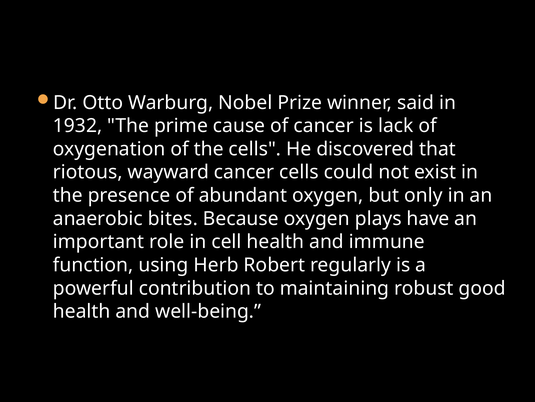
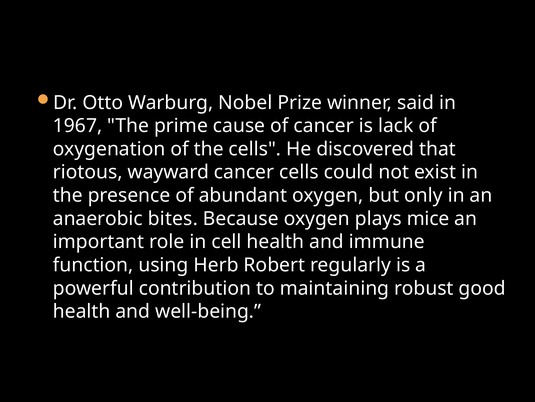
1932: 1932 -> 1967
have: have -> mice
